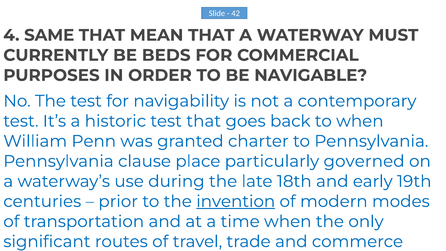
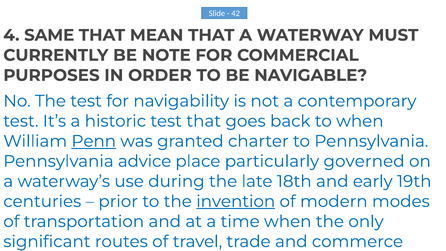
BEDS: BEDS -> NOTE
Penn underline: none -> present
clause: clause -> advice
